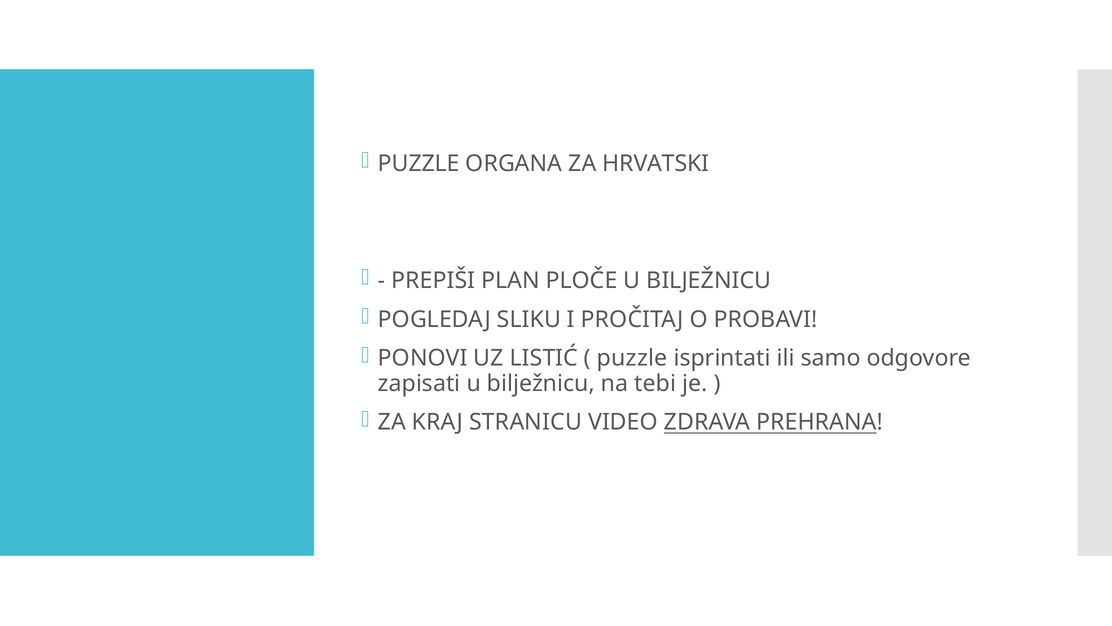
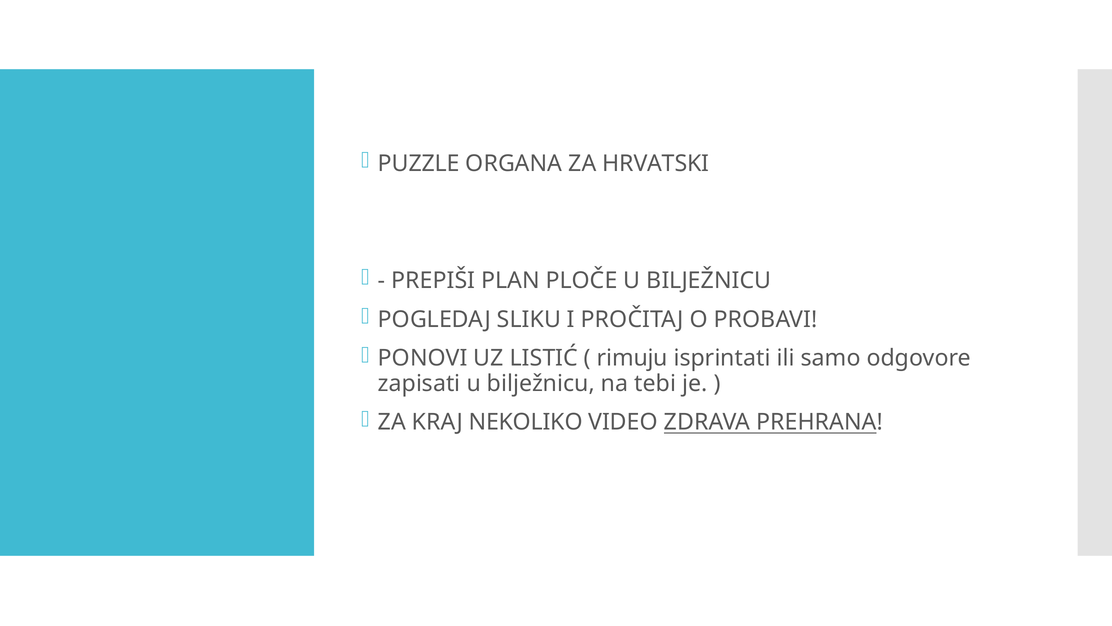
puzzle at (632, 358): puzzle -> rimuju
STRANICU: STRANICU -> NEKOLIKO
